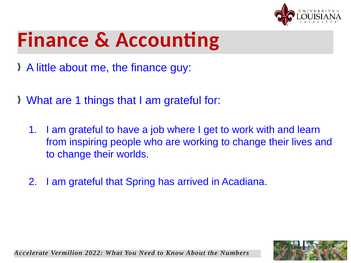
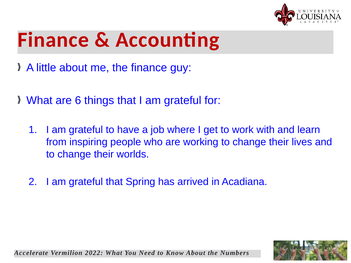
are 1: 1 -> 6
